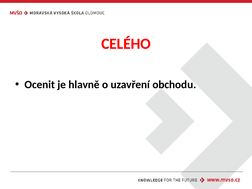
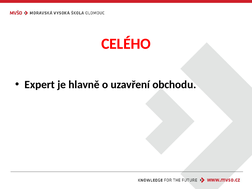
Ocenit: Ocenit -> Expert
